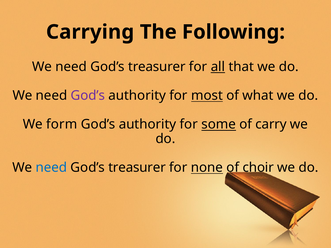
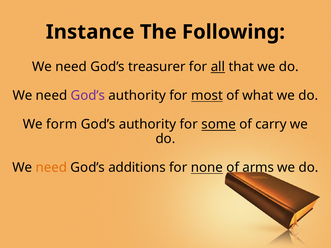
Carrying: Carrying -> Instance
need at (51, 168) colour: blue -> orange
treasurer at (137, 168): treasurer -> additions
choir: choir -> arms
